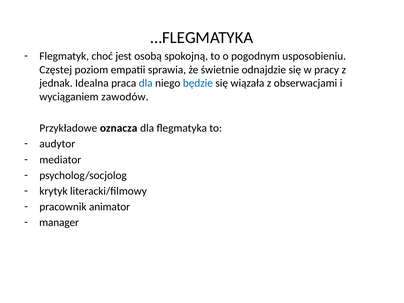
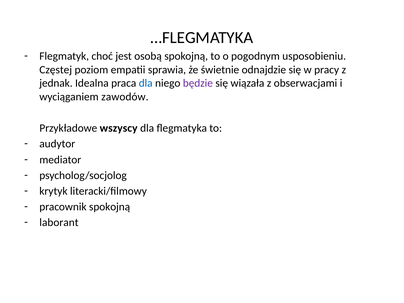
będzie colour: blue -> purple
oznacza: oznacza -> wszyscy
pracownik animator: animator -> spokojną
manager: manager -> laborant
